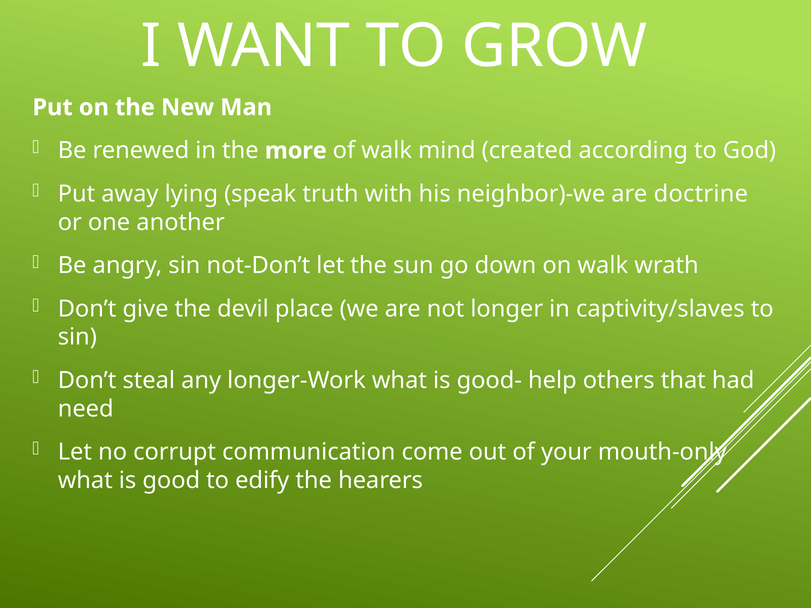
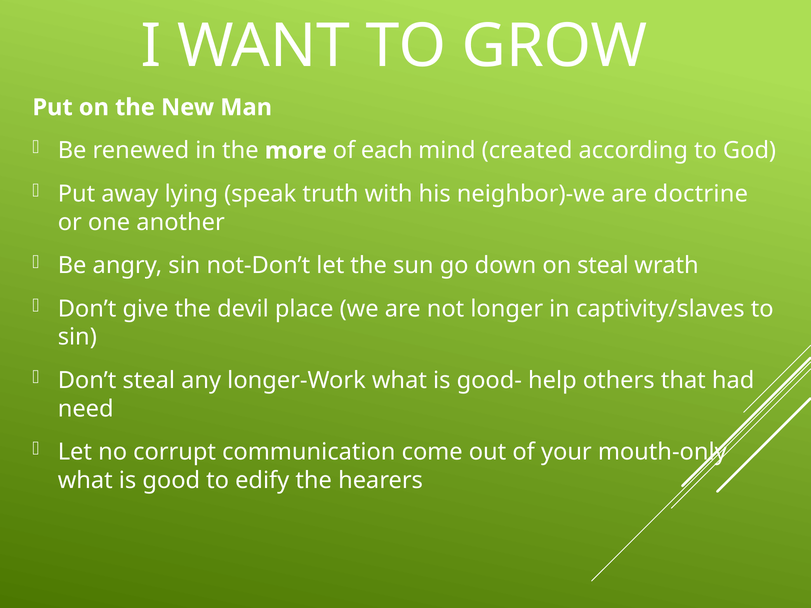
of walk: walk -> each
on walk: walk -> steal
